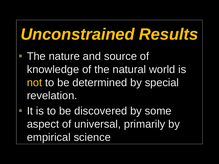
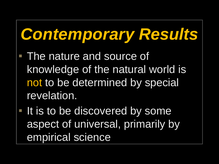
Unconstrained: Unconstrained -> Contemporary
